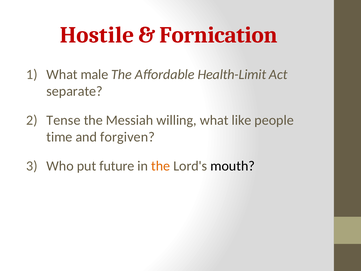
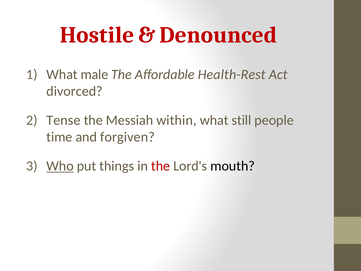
Fornication: Fornication -> Denounced
Health-Limit: Health-Limit -> Health-Rest
separate: separate -> divorced
willing: willing -> within
like: like -> still
Who underline: none -> present
future: future -> things
the at (161, 166) colour: orange -> red
